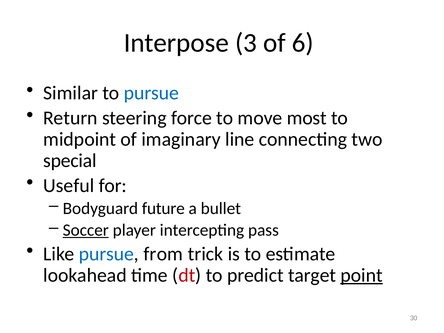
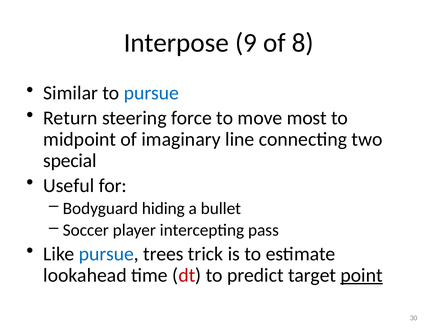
3: 3 -> 9
6: 6 -> 8
future: future -> hiding
Soccer underline: present -> none
from: from -> trees
